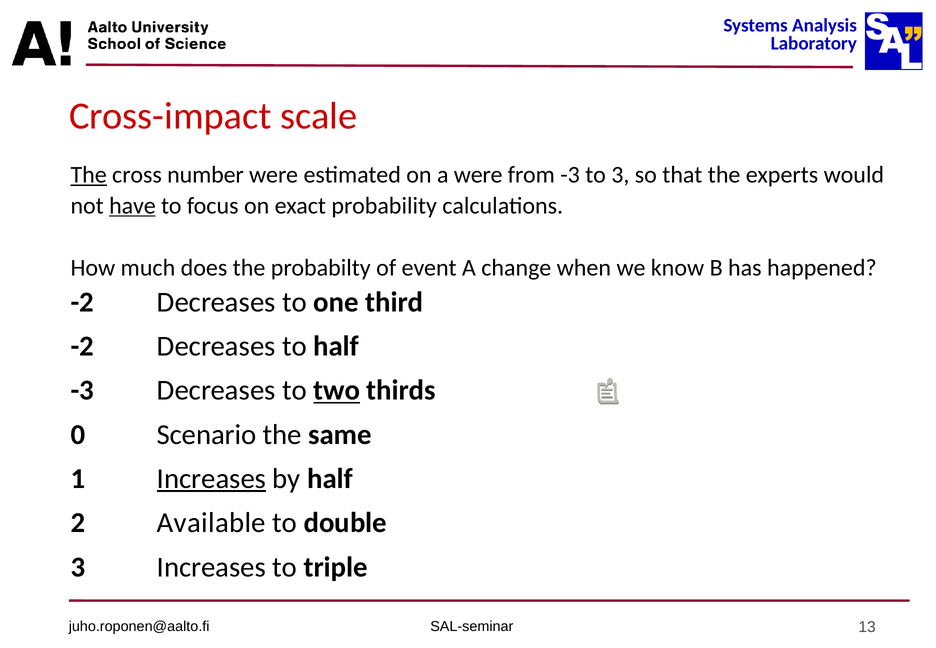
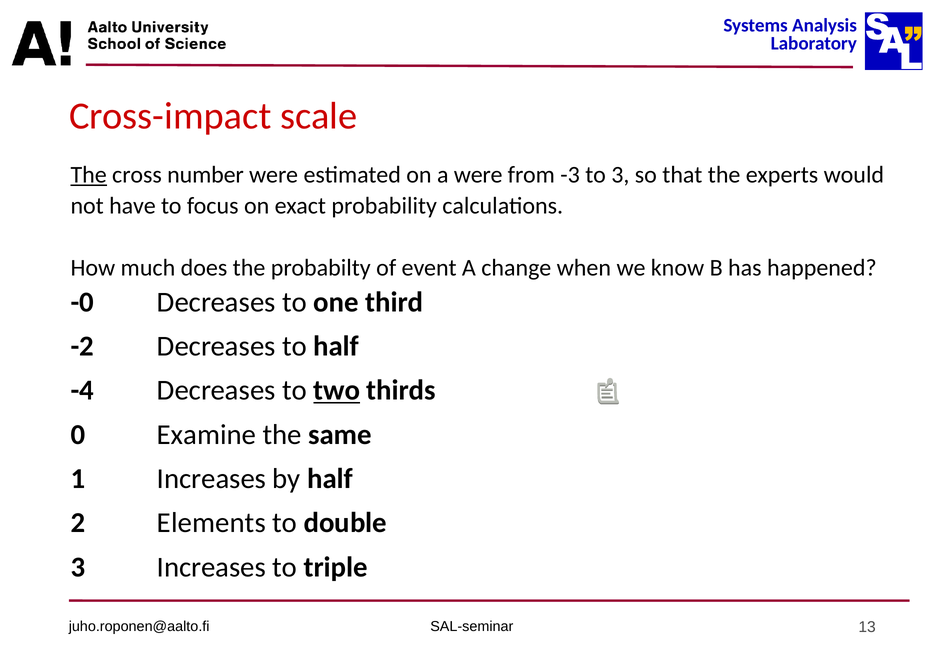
have underline: present -> none
-2 at (82, 302): -2 -> -0
-3 at (82, 390): -3 -> -4
Scenario: Scenario -> Examine
Increases at (212, 479) underline: present -> none
Available: Available -> Elements
